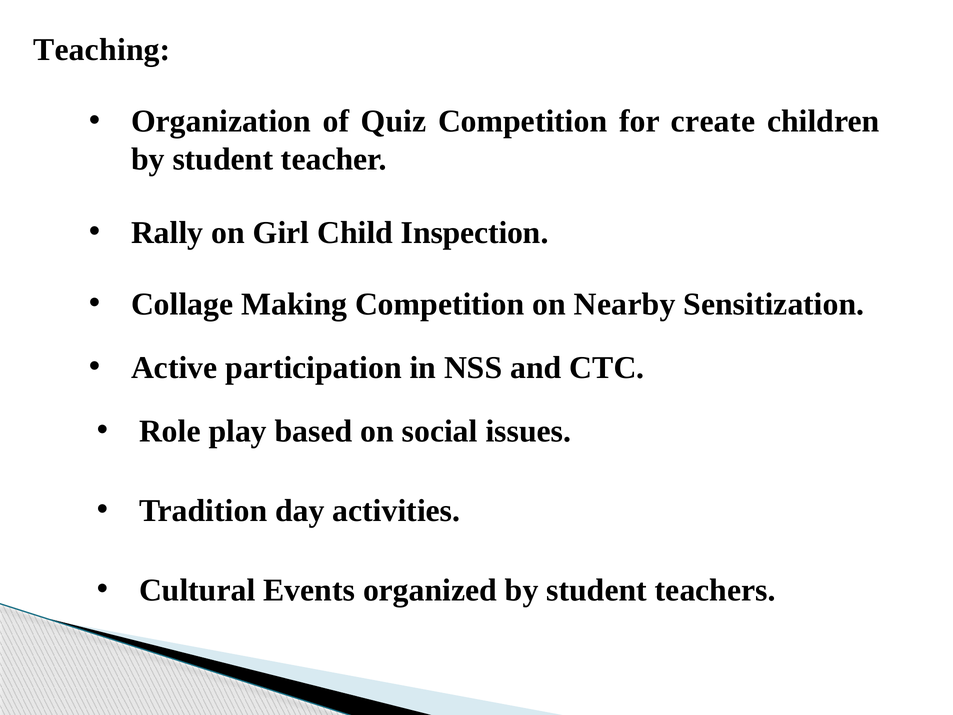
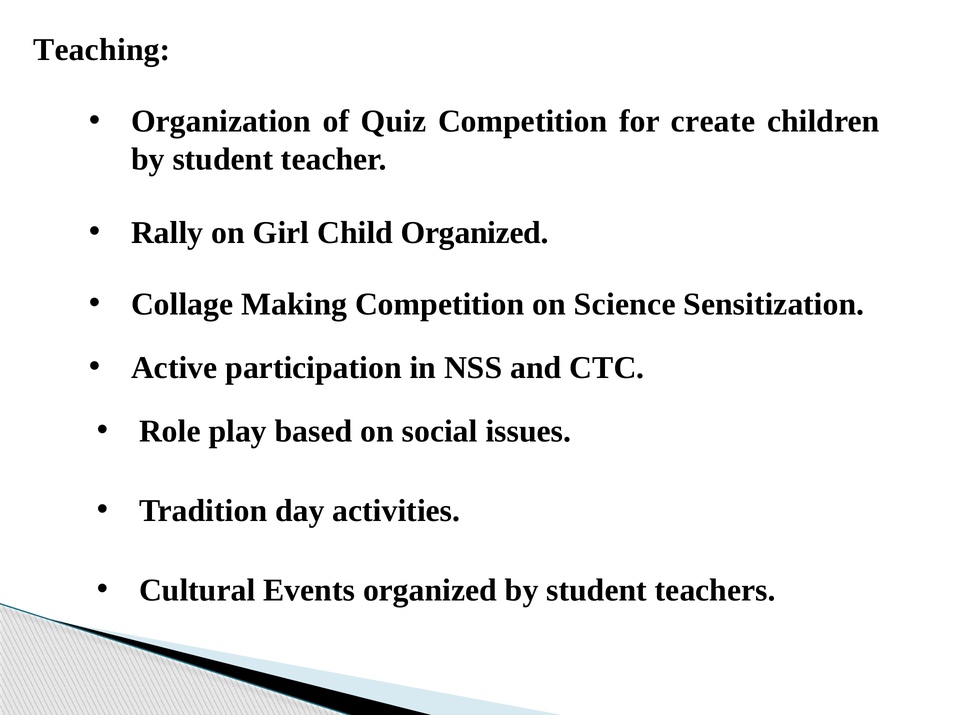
Child Inspection: Inspection -> Organized
Nearby: Nearby -> Science
